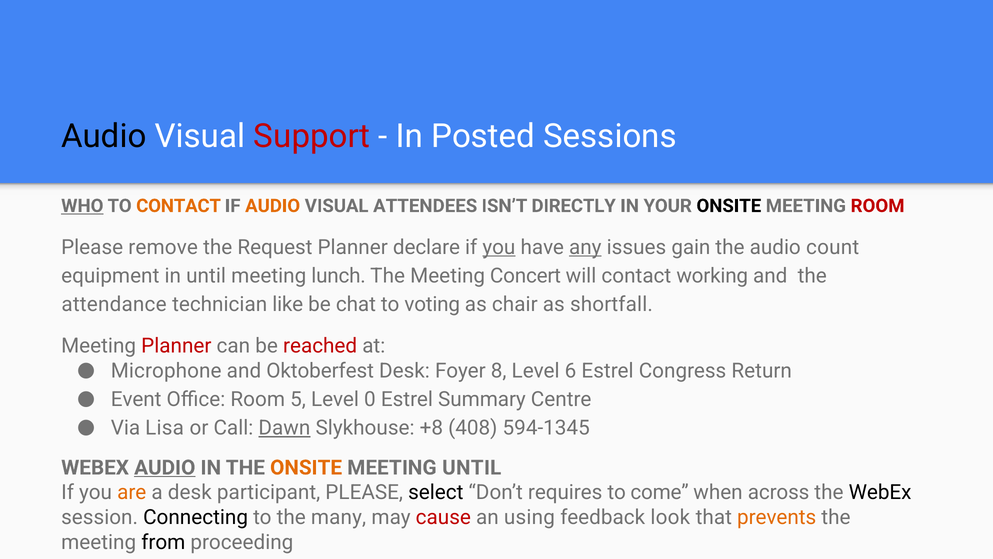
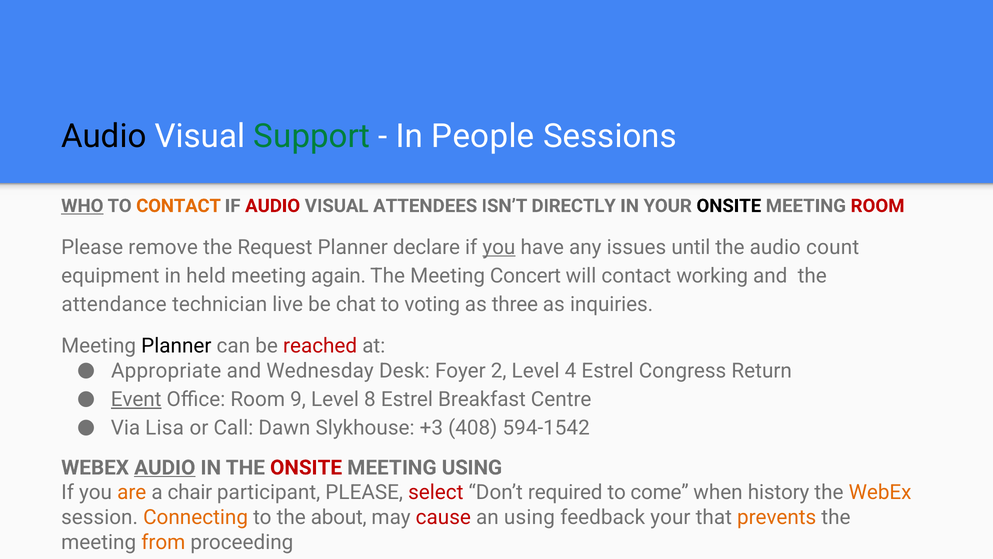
Support colour: red -> green
Posted: Posted -> People
AUDIO at (273, 206) colour: orange -> red
any underline: present -> none
gain: gain -> until
in until: until -> held
lunch: lunch -> again
like: like -> live
chair: chair -> three
shortfall: shortfall -> inquiries
Planner at (176, 346) colour: red -> black
Microphone: Microphone -> Appropriate
Oktoberfest: Oktoberfest -> Wednesday
8: 8 -> 2
6: 6 -> 4
Event underline: none -> present
5: 5 -> 9
0: 0 -> 8
Summary: Summary -> Breakfast
Dawn underline: present -> none
+8: +8 -> +3
594-1345: 594-1345 -> 594-1542
ONSITE at (306, 467) colour: orange -> red
MEETING UNTIL: UNTIL -> USING
a desk: desk -> chair
select colour: black -> red
requires: requires -> required
across: across -> history
WebEx at (880, 492) colour: black -> orange
Connecting colour: black -> orange
many: many -> about
feedback look: look -> your
from colour: black -> orange
